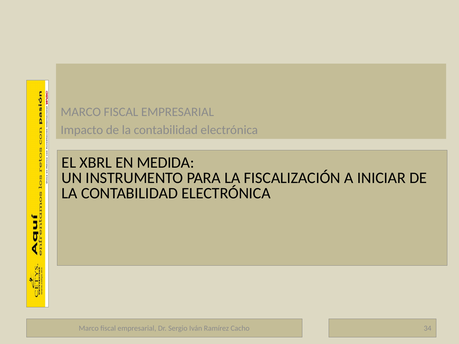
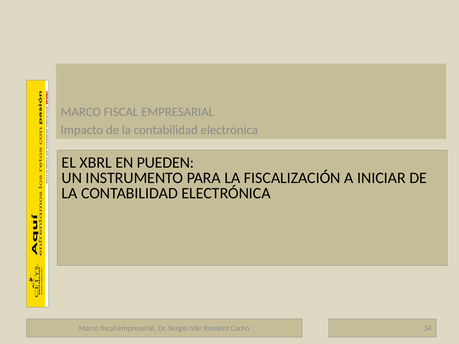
MEDIDA: MEDIDA -> PUEDEN
